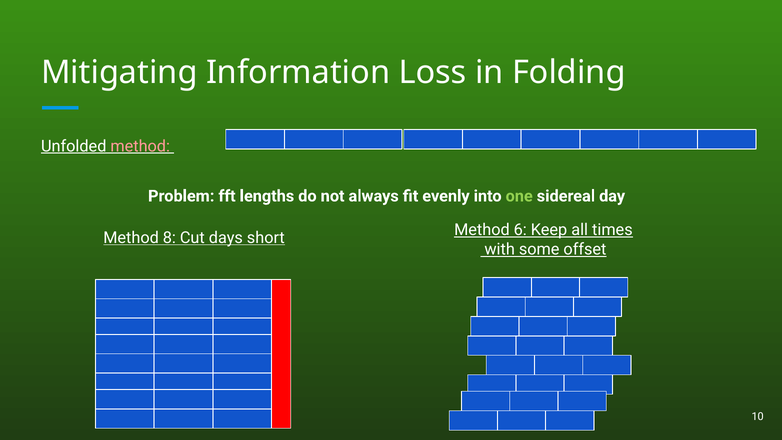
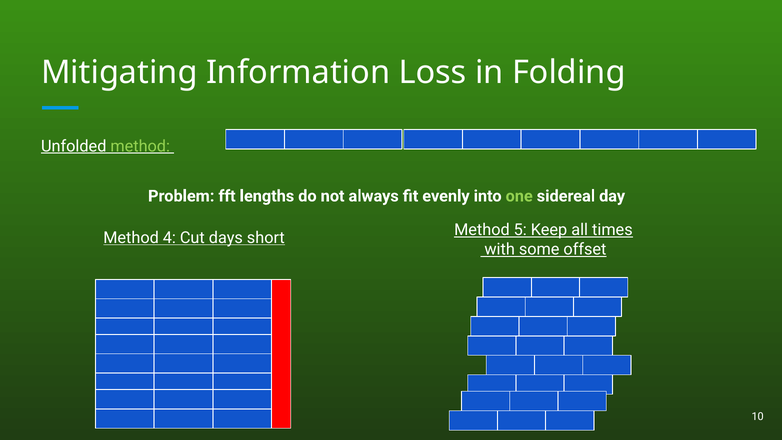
method at (140, 146) colour: pink -> light green
8: 8 -> 4
6: 6 -> 5
